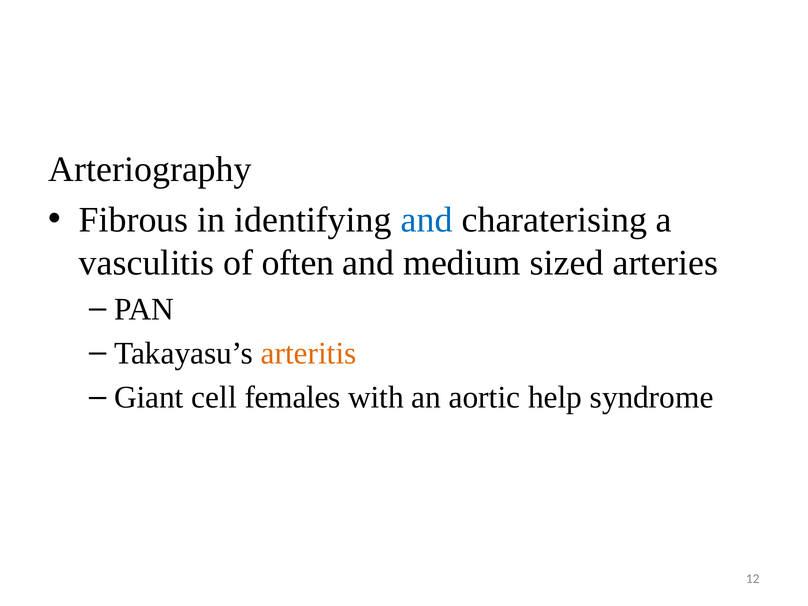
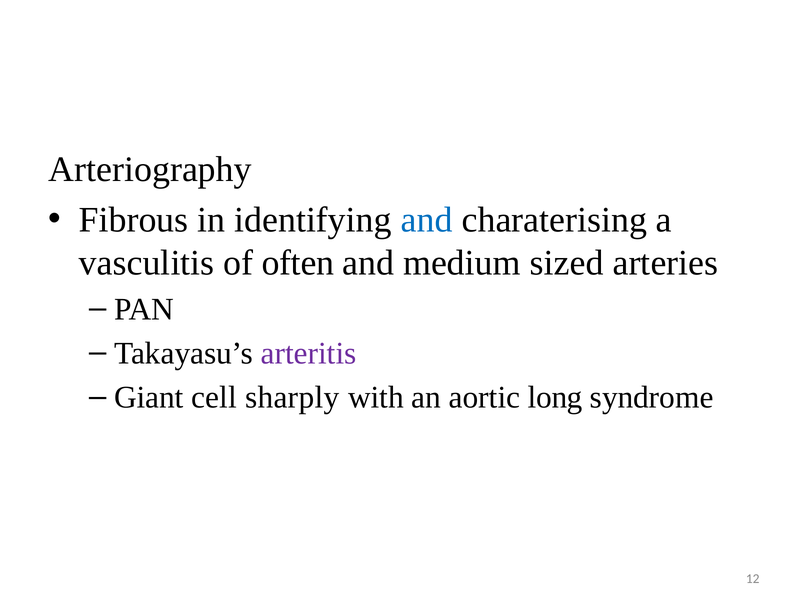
arteritis colour: orange -> purple
females: females -> sharply
help: help -> long
